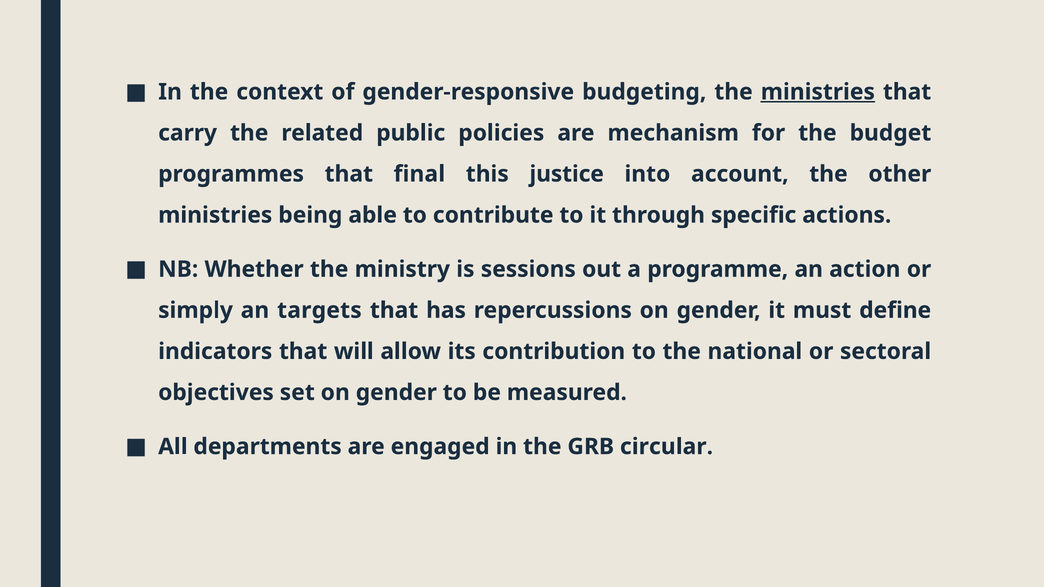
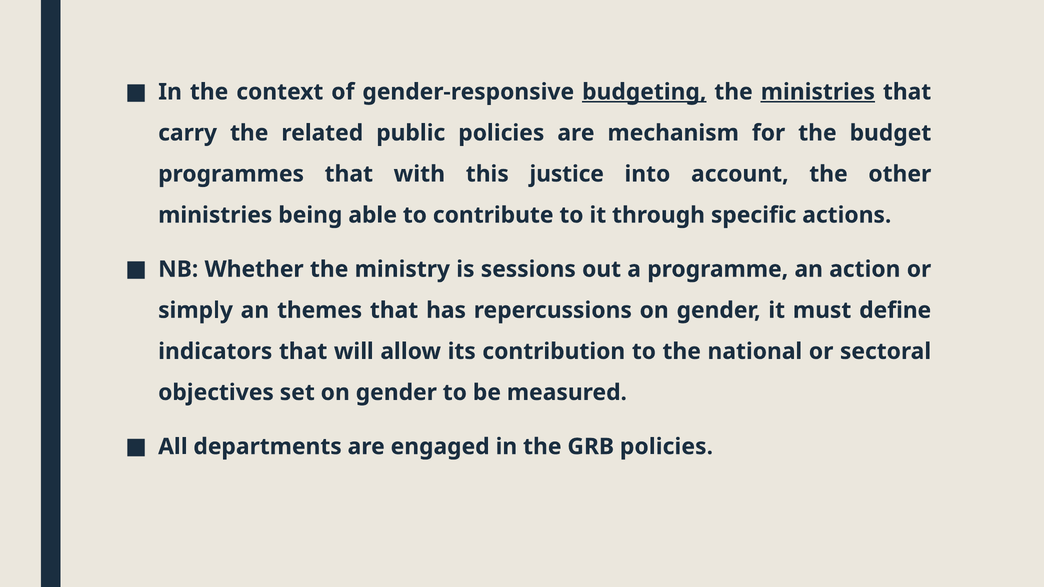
budgeting underline: none -> present
final: final -> with
targets: targets -> themes
GRB circular: circular -> policies
